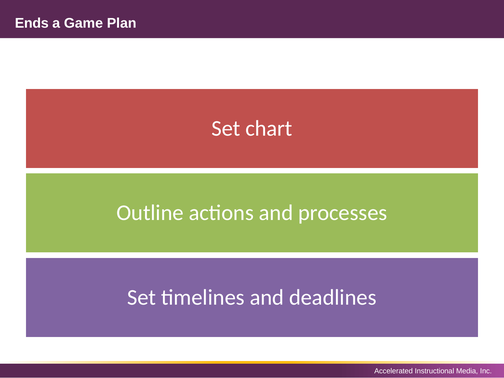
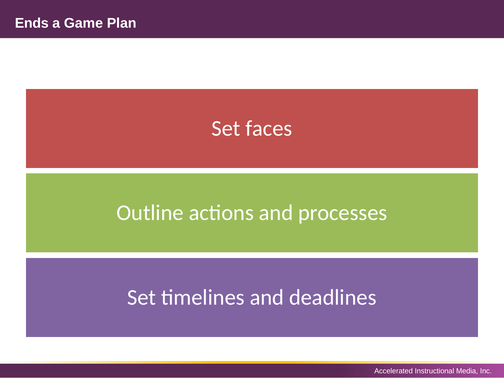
chart: chart -> faces
